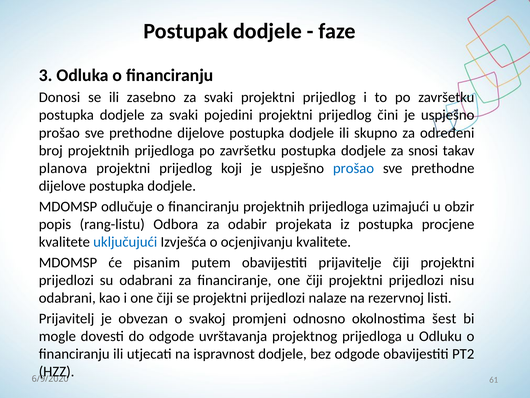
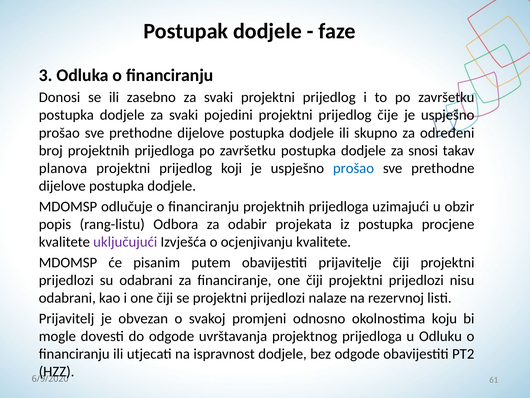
čini: čini -> čije
uključujući colour: blue -> purple
šest: šest -> koju
